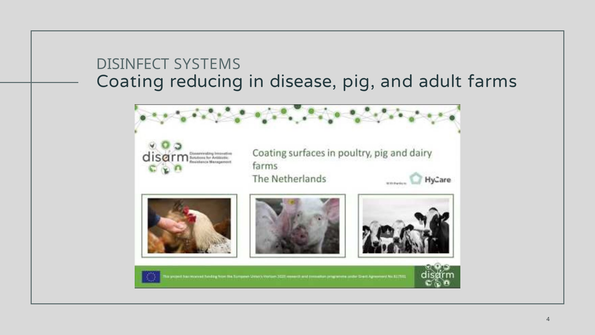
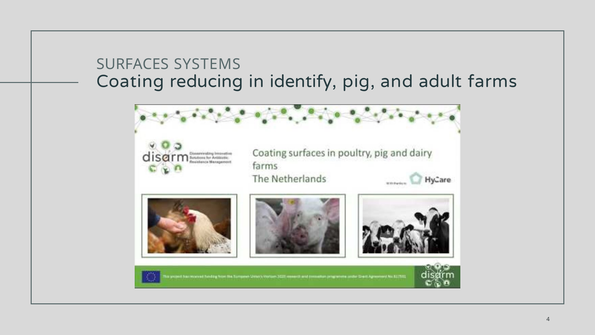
DISINFECT: DISINFECT -> SURFACES
disease: disease -> identify
